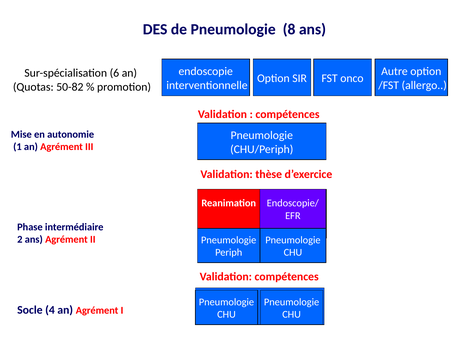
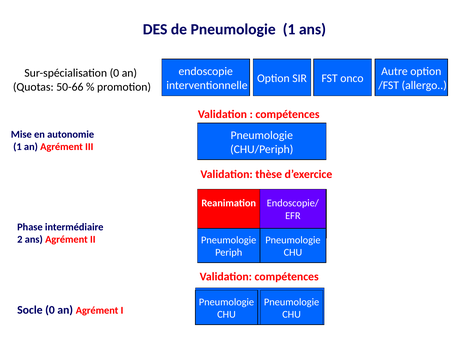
Pneumologie 8: 8 -> 1
Sur-spécialisation 6: 6 -> 0
50-82: 50-82 -> 50-66
Socle 4: 4 -> 0
